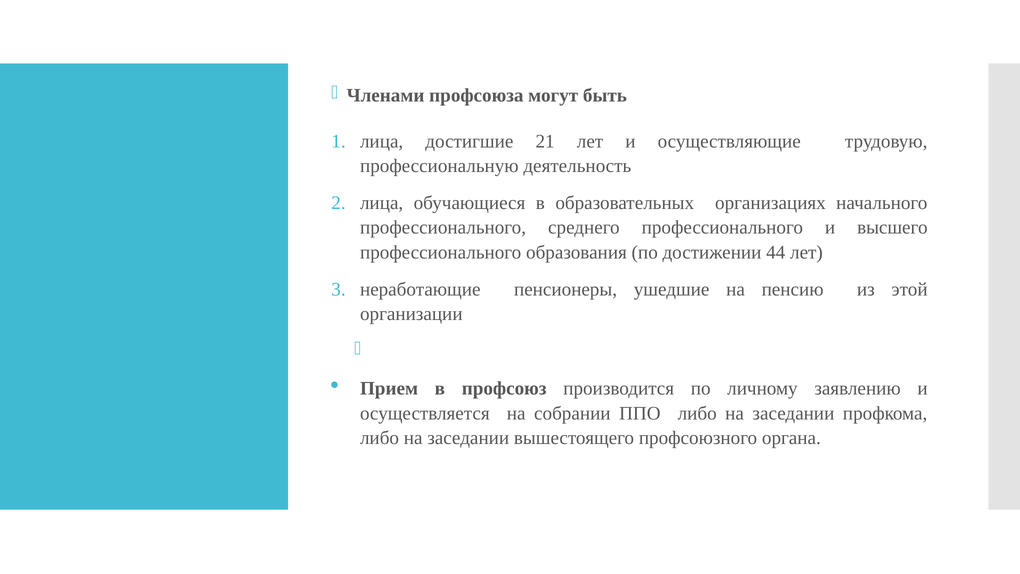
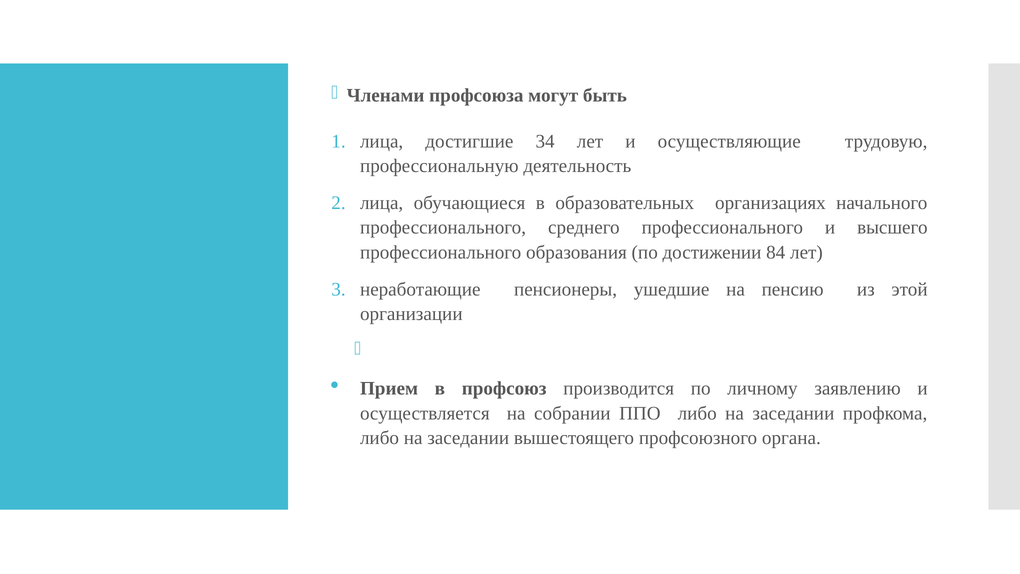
21: 21 -> 34
44: 44 -> 84
